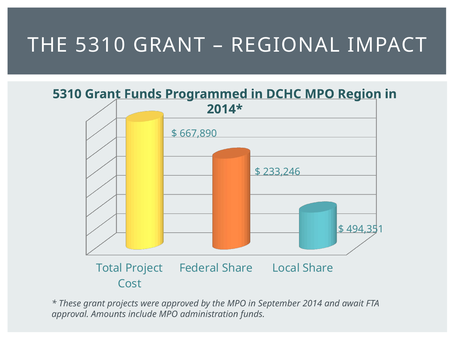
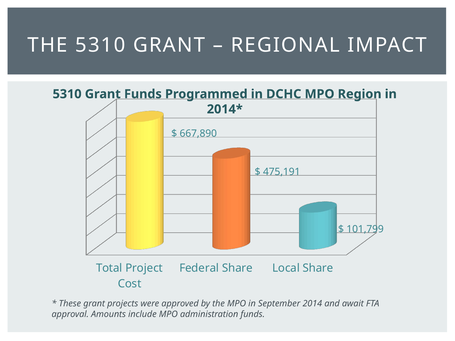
233,246: 233,246 -> 475,191
494,351: 494,351 -> 101,799
